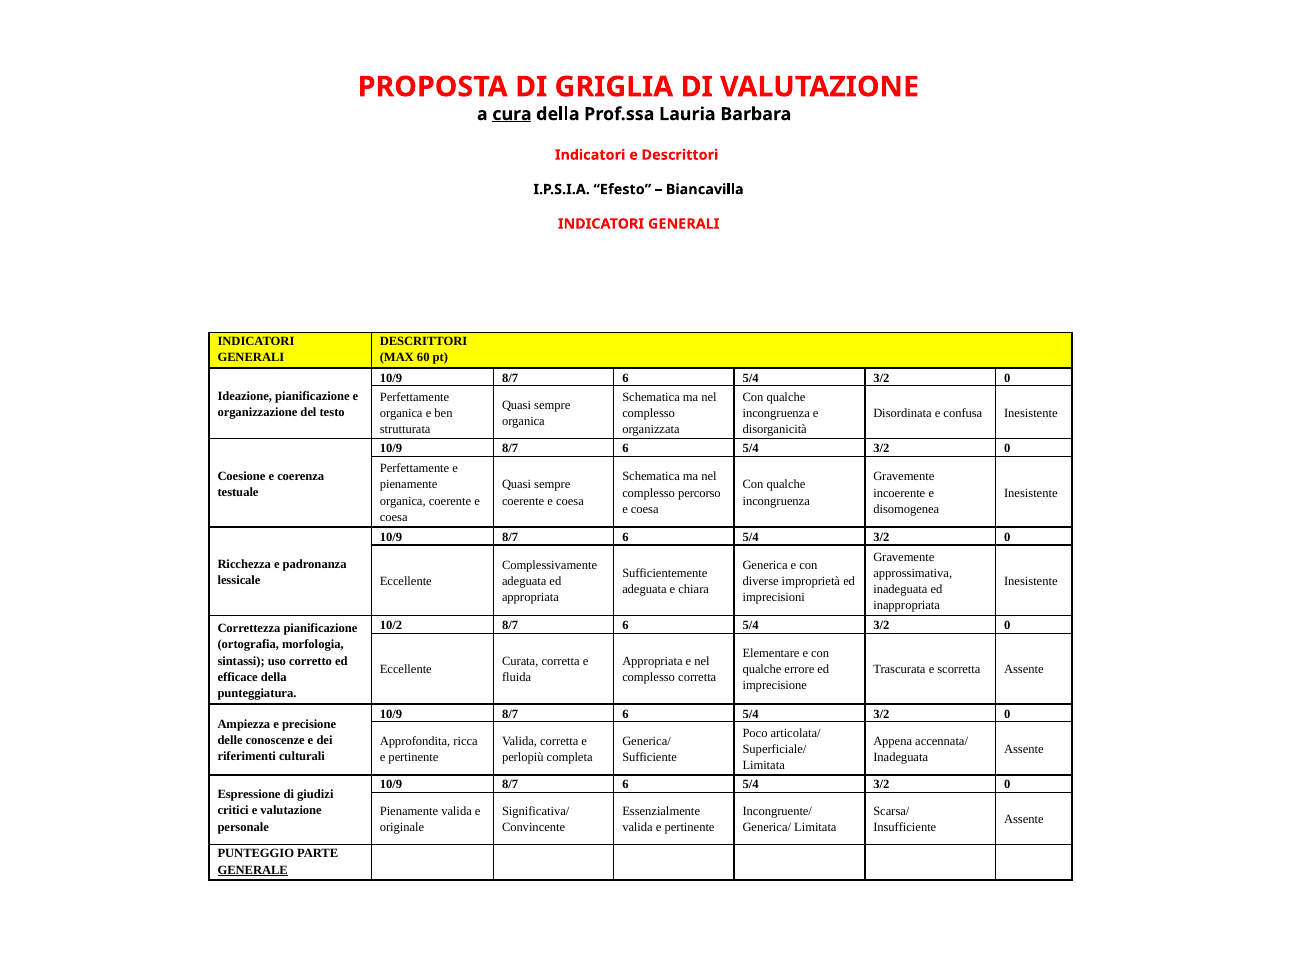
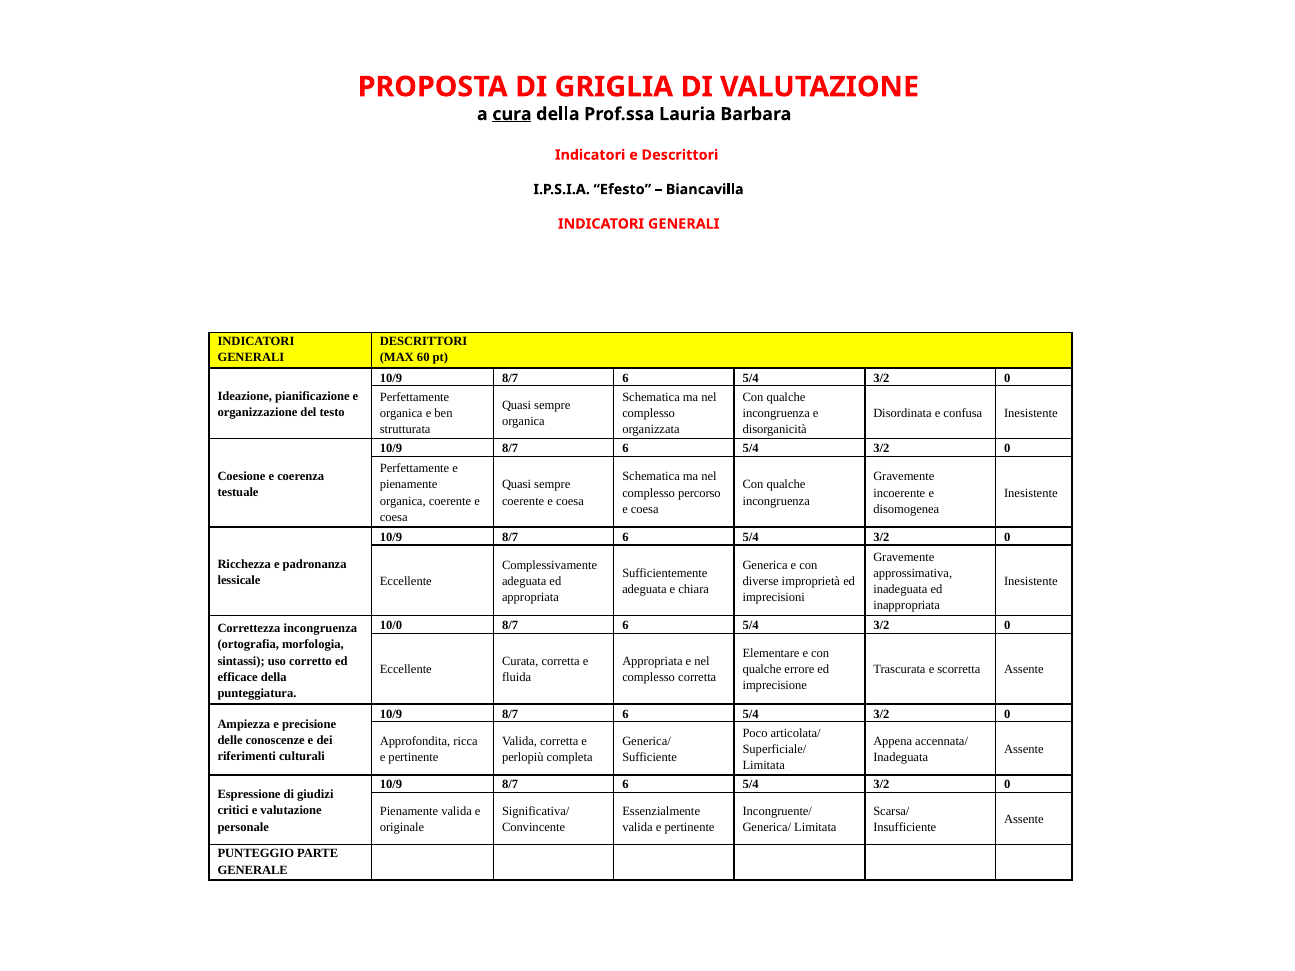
10/2: 10/2 -> 10/0
Correttezza pianificazione: pianificazione -> incongruenza
GENERALE underline: present -> none
